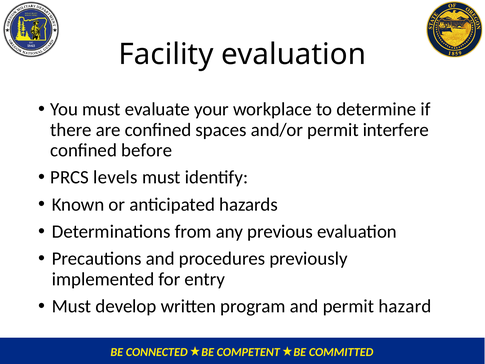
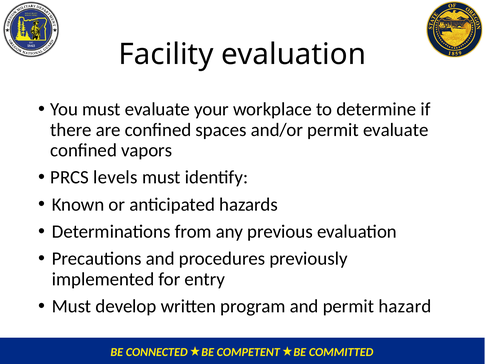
permit interfere: interfere -> evaluate
before: before -> vapors
